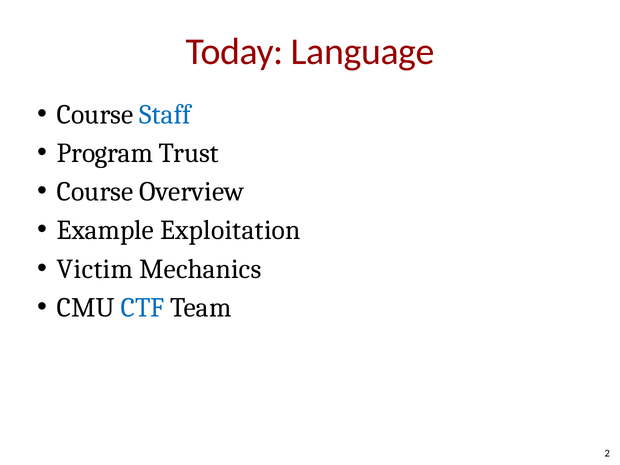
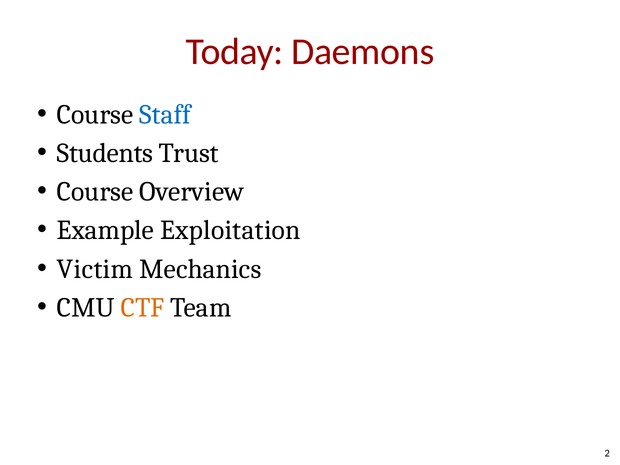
Language: Language -> Daemons
Program: Program -> Students
CTF colour: blue -> orange
